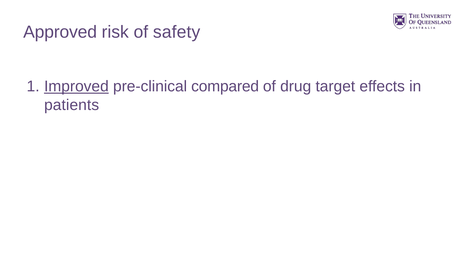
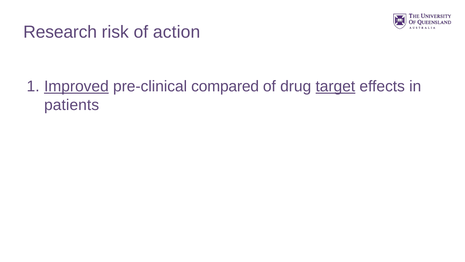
Approved: Approved -> Research
safety: safety -> action
target underline: none -> present
